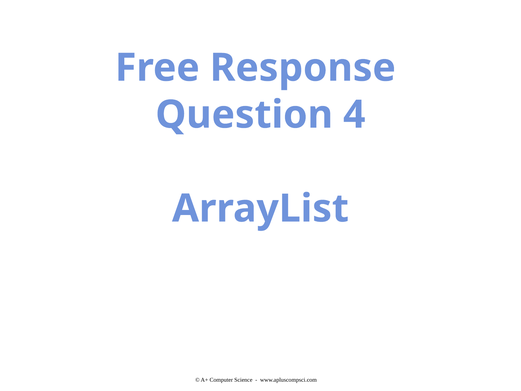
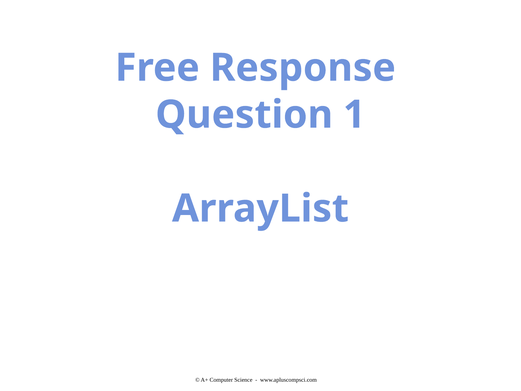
4: 4 -> 1
